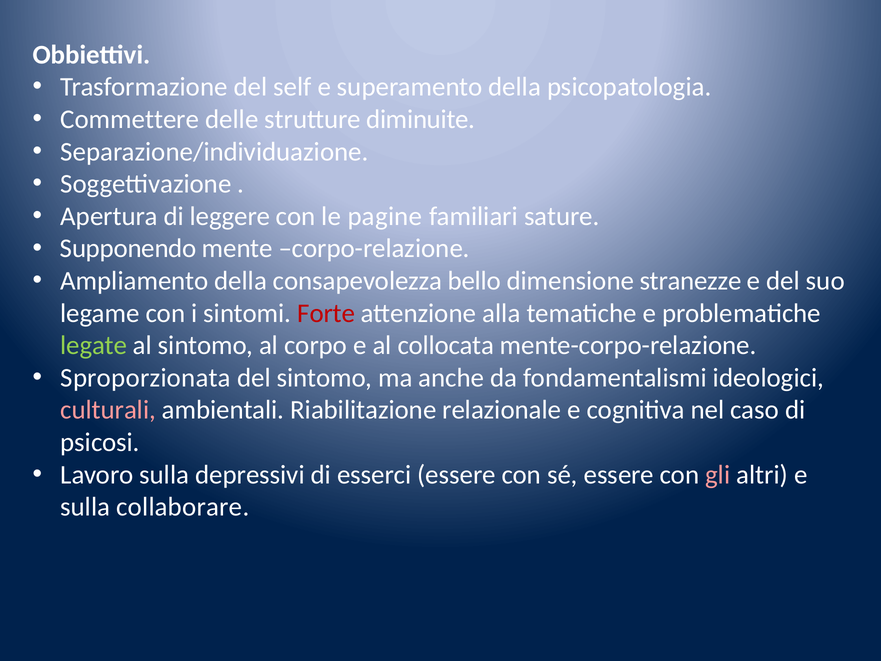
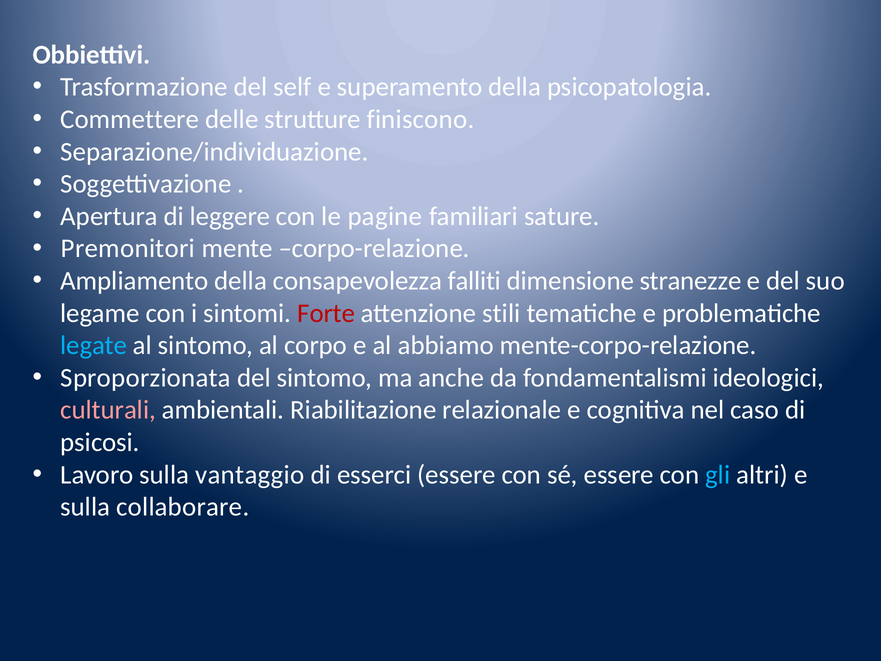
diminuite: diminuite -> finiscono
Supponendo: Supponendo -> Premonitori
bello: bello -> falliti
alla: alla -> stili
legate colour: light green -> light blue
collocata: collocata -> abbiamo
depressivi: depressivi -> vantaggio
gli colour: pink -> light blue
